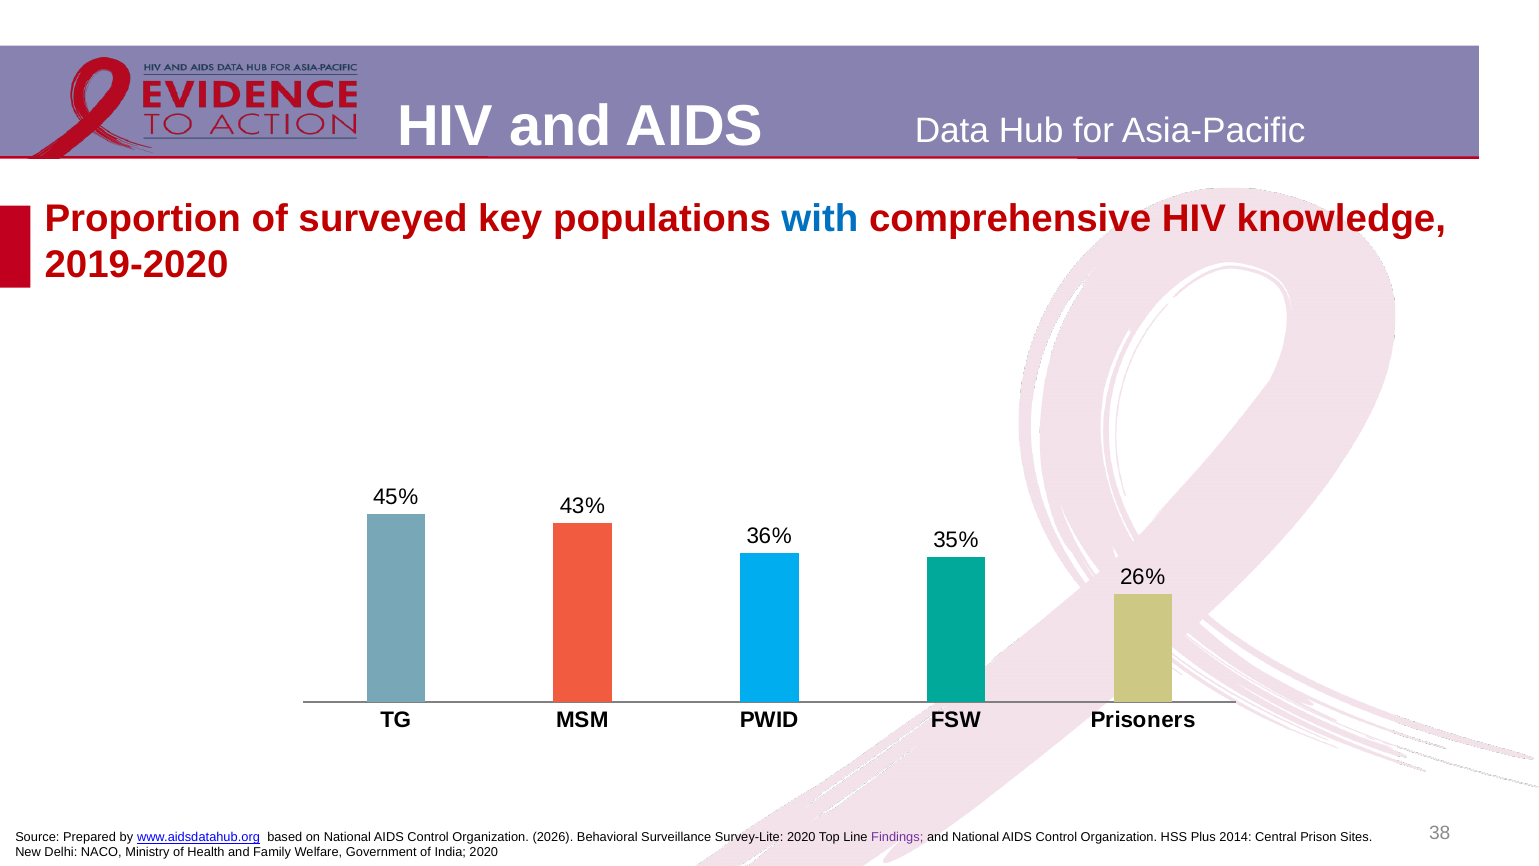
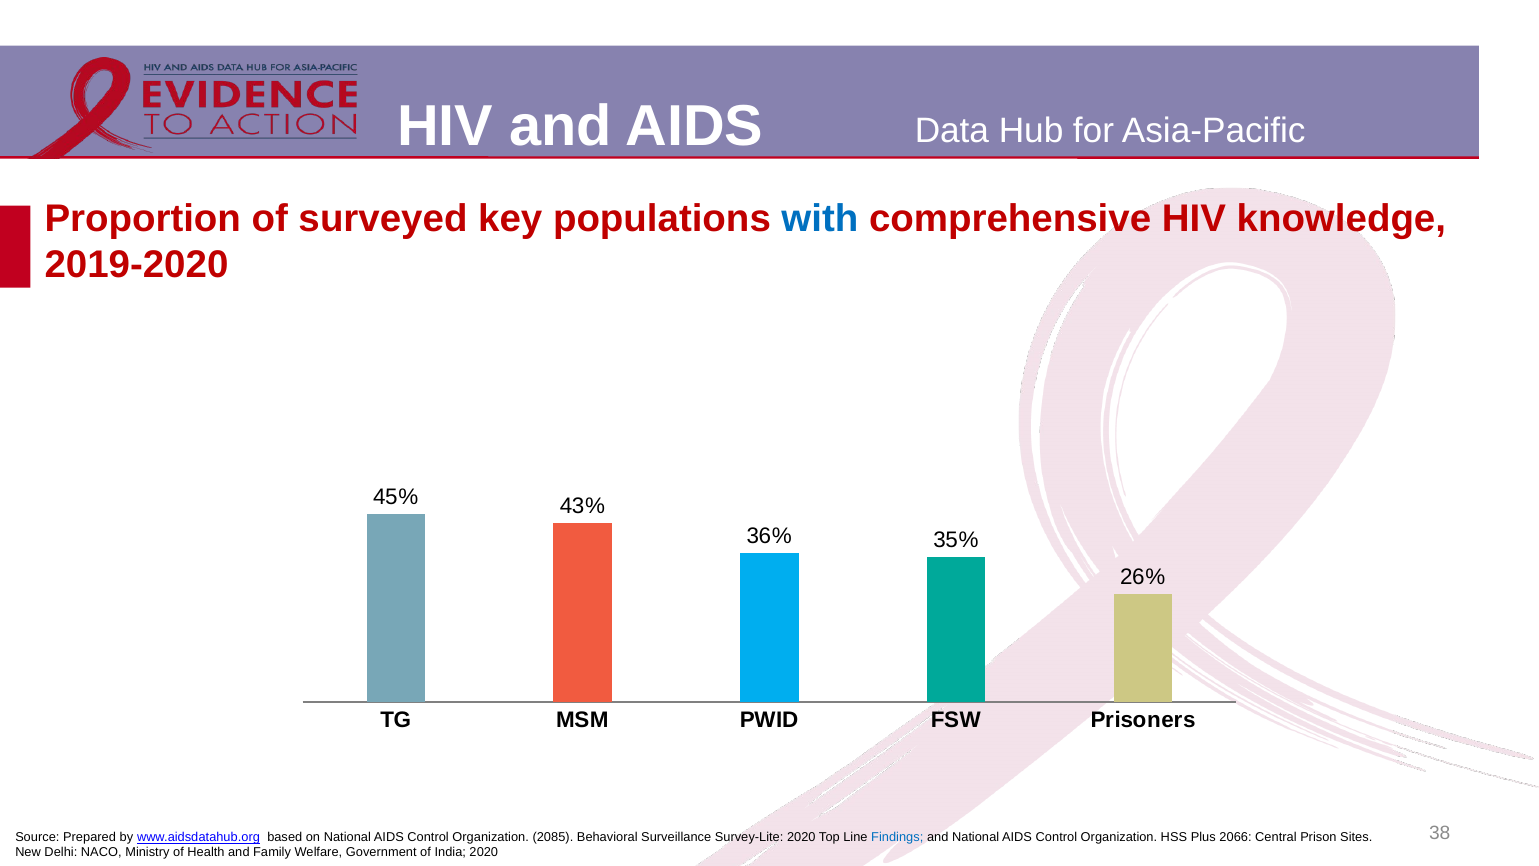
2026: 2026 -> 2085
Findings colour: purple -> blue
2014: 2014 -> 2066
